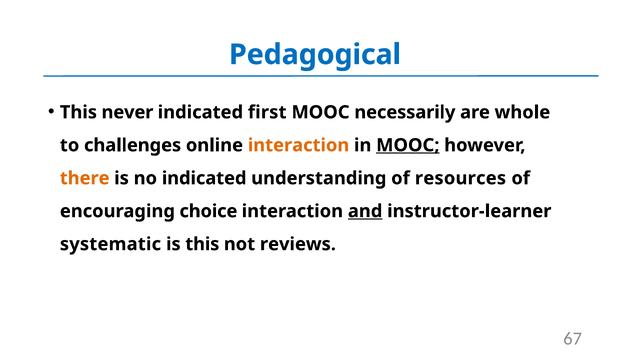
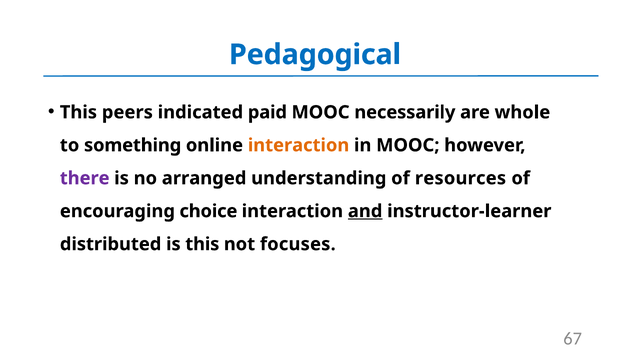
never: never -> peers
first: first -> paid
challenges: challenges -> something
MOOC at (408, 145) underline: present -> none
there colour: orange -> purple
no indicated: indicated -> arranged
systematic: systematic -> distributed
reviews: reviews -> focuses
